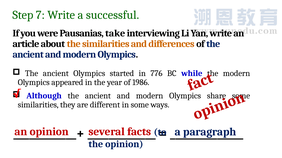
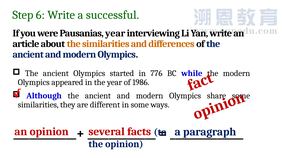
7: 7 -> 6
Pausanias take: take -> year
